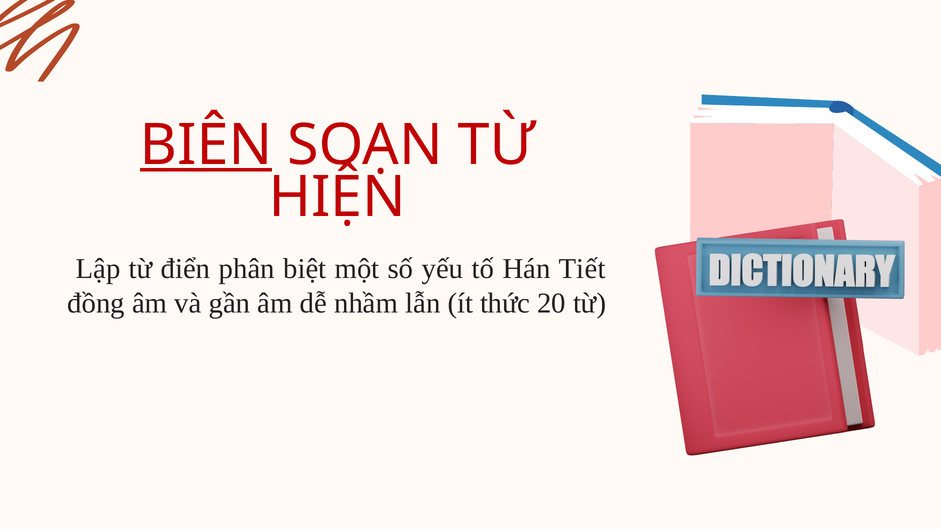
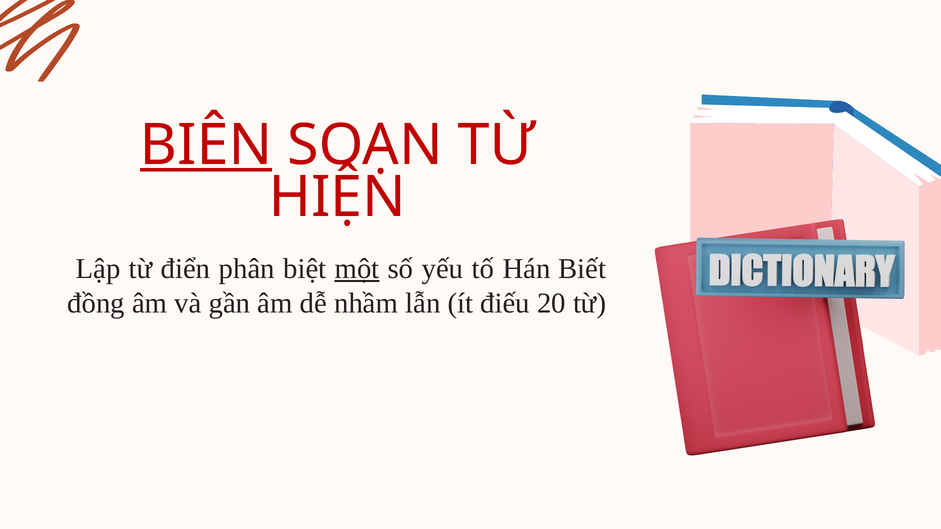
một underline: none -> present
Tiết: Tiết -> Biết
thức: thức -> điếu
